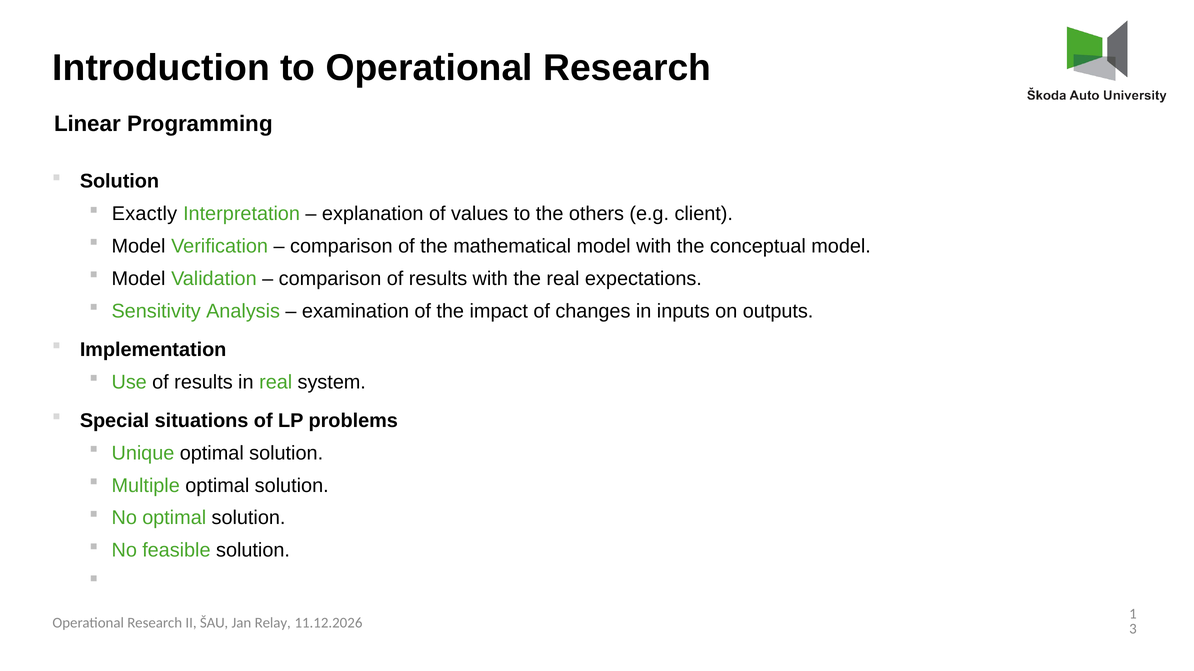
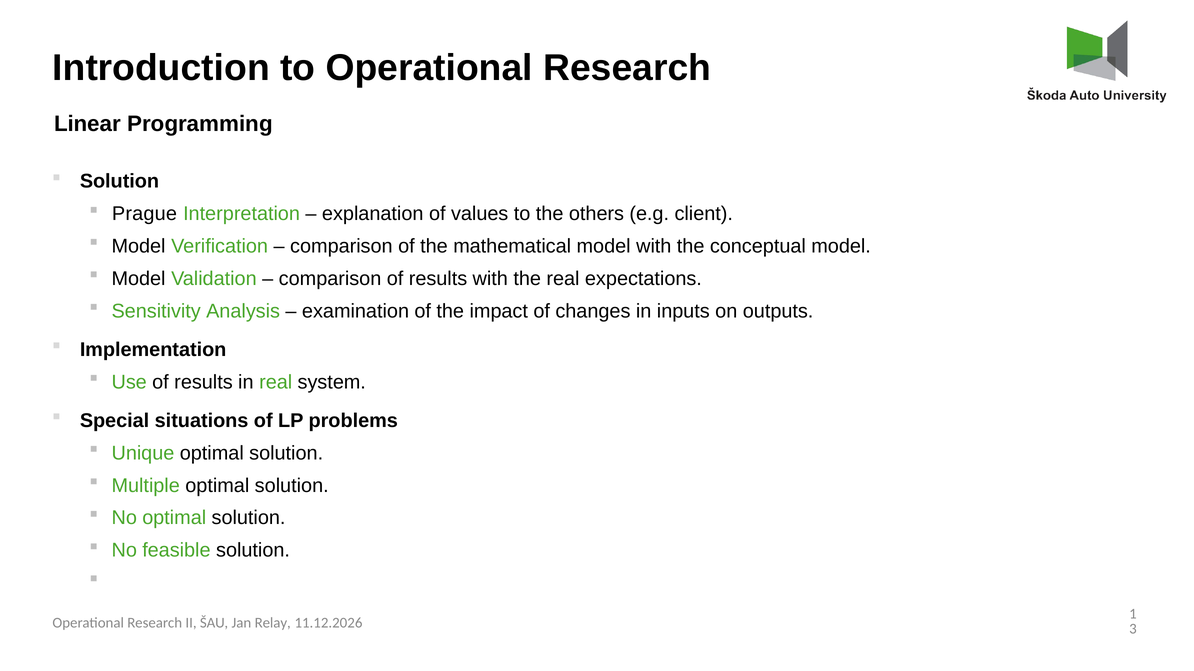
Exactly: Exactly -> Prague
